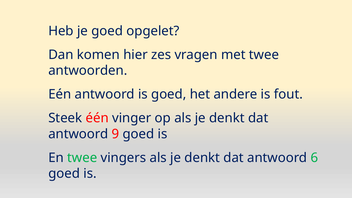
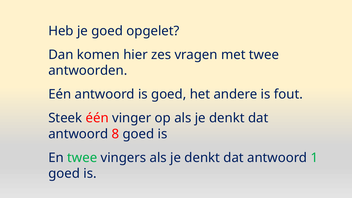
9: 9 -> 8
6: 6 -> 1
